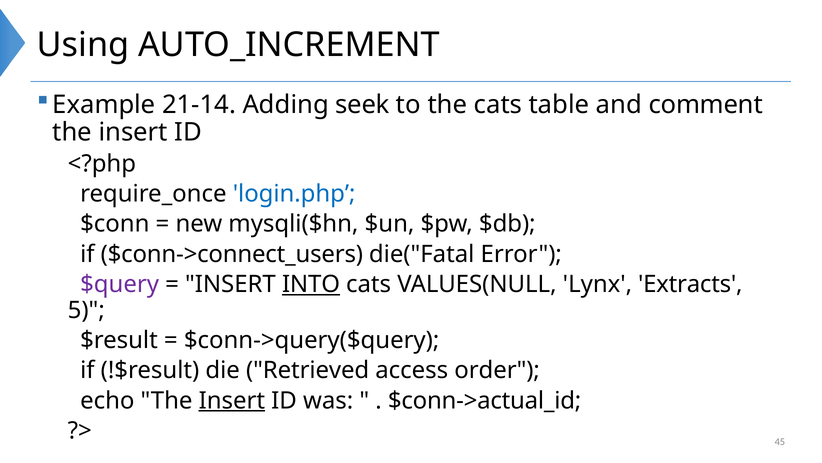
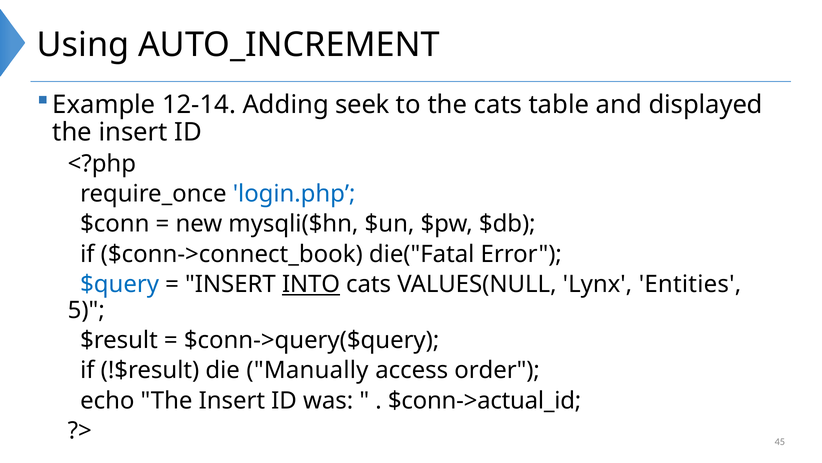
21-14: 21-14 -> 12-14
comment: comment -> displayed
$conn->connect_users: $conn->connect_users -> $conn->connect_book
$query colour: purple -> blue
Extracts: Extracts -> Entities
Retrieved: Retrieved -> Manually
Insert at (232, 400) underline: present -> none
